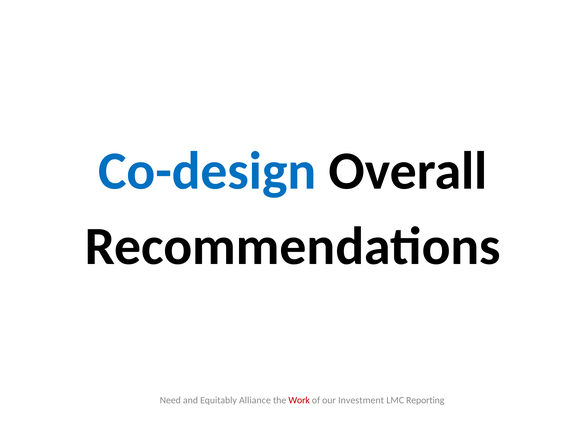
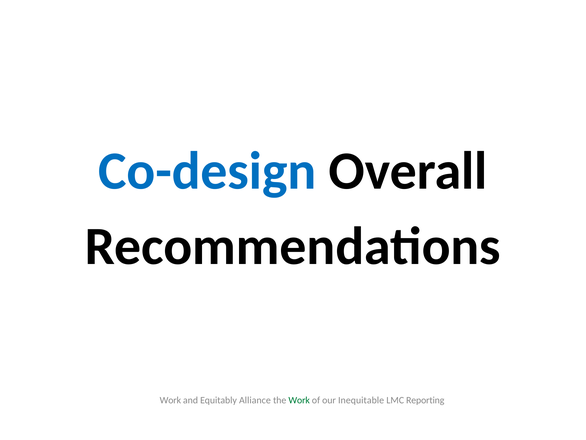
Need at (170, 400): Need -> Work
Work at (299, 400) colour: red -> green
Investment: Investment -> Inequitable
